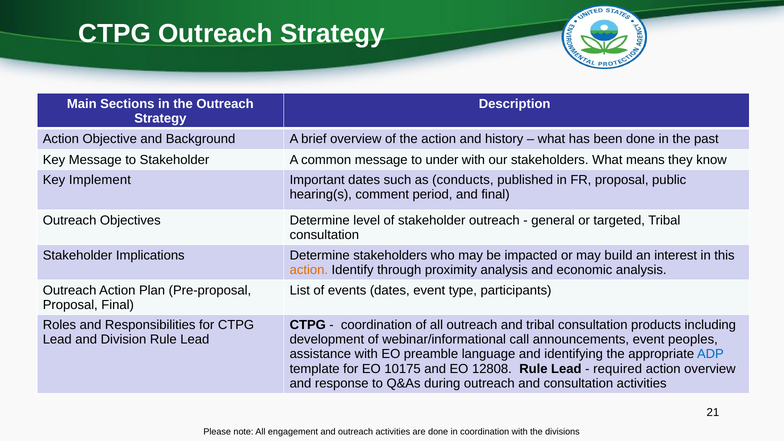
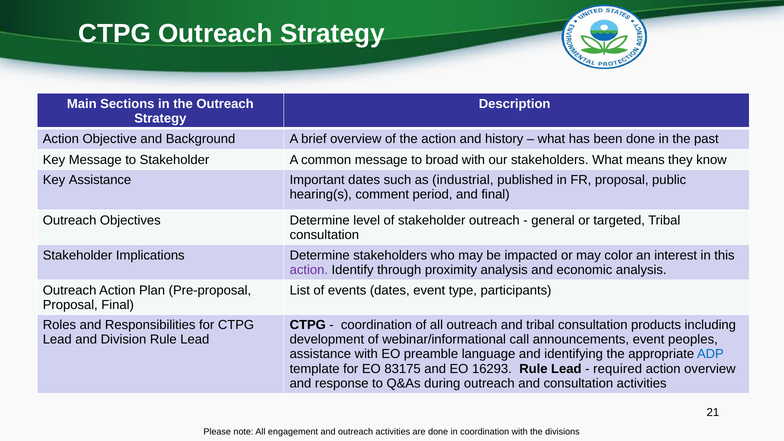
under: under -> broad
Key Implement: Implement -> Assistance
conducts: conducts -> industrial
build: build -> color
action at (309, 270) colour: orange -> purple
10175: 10175 -> 83175
12808: 12808 -> 16293
